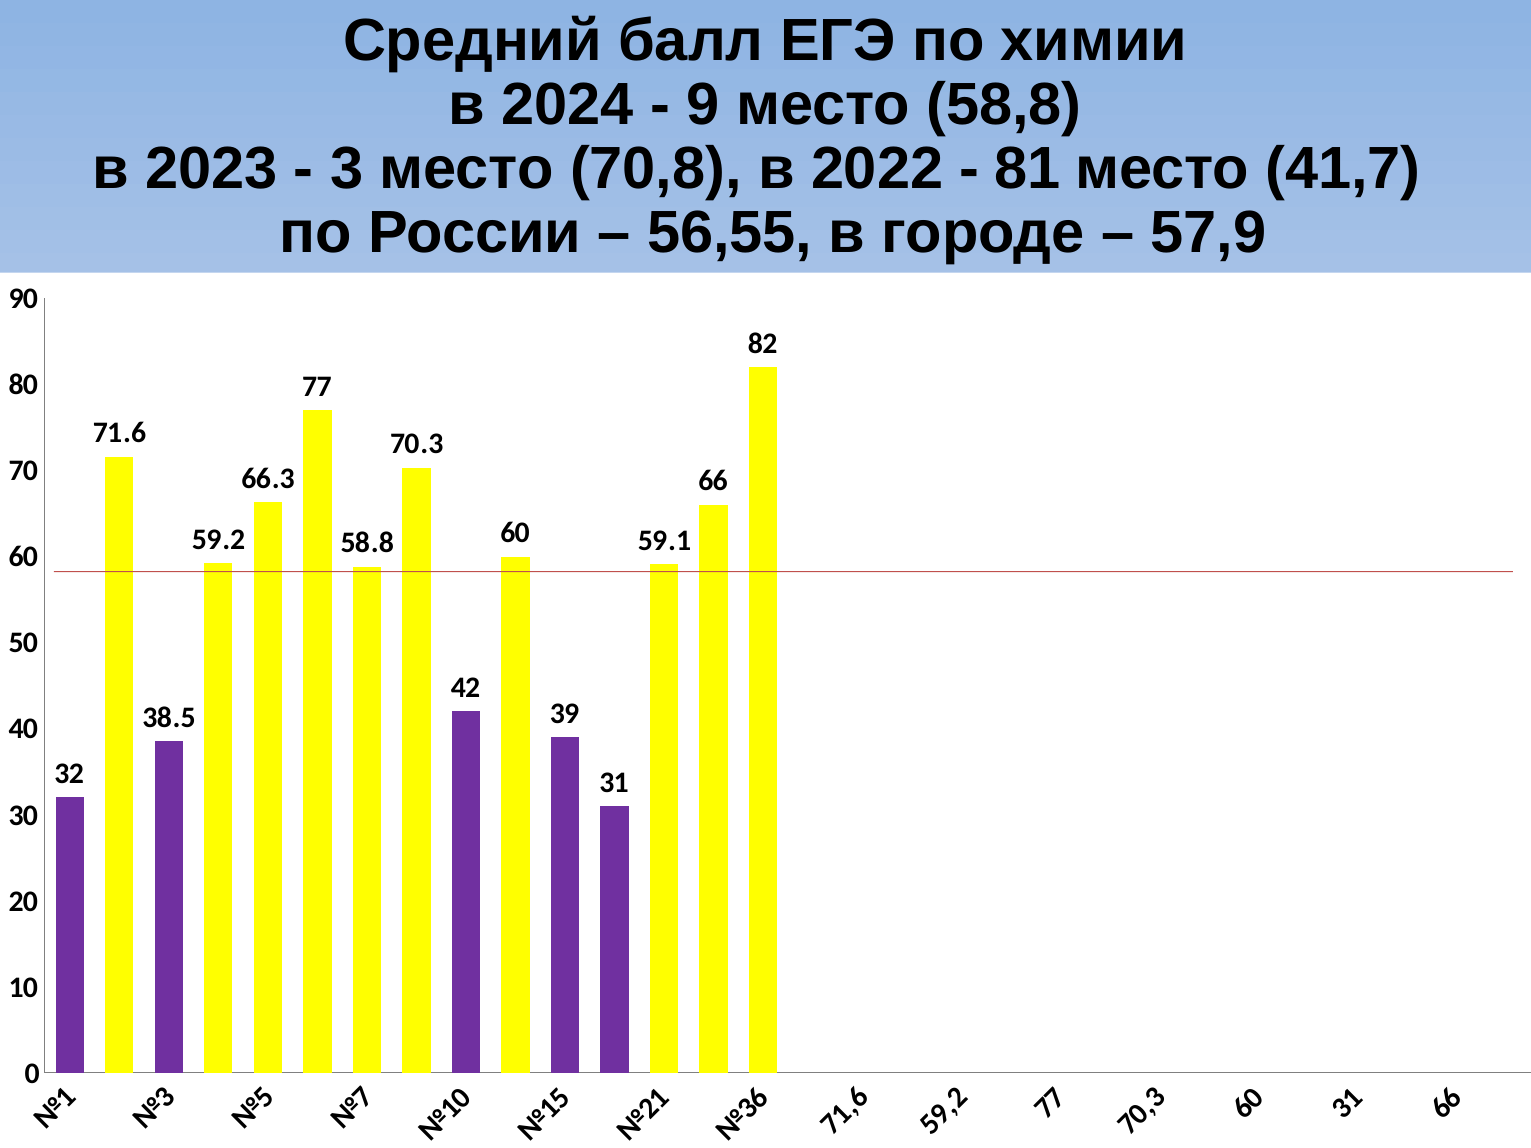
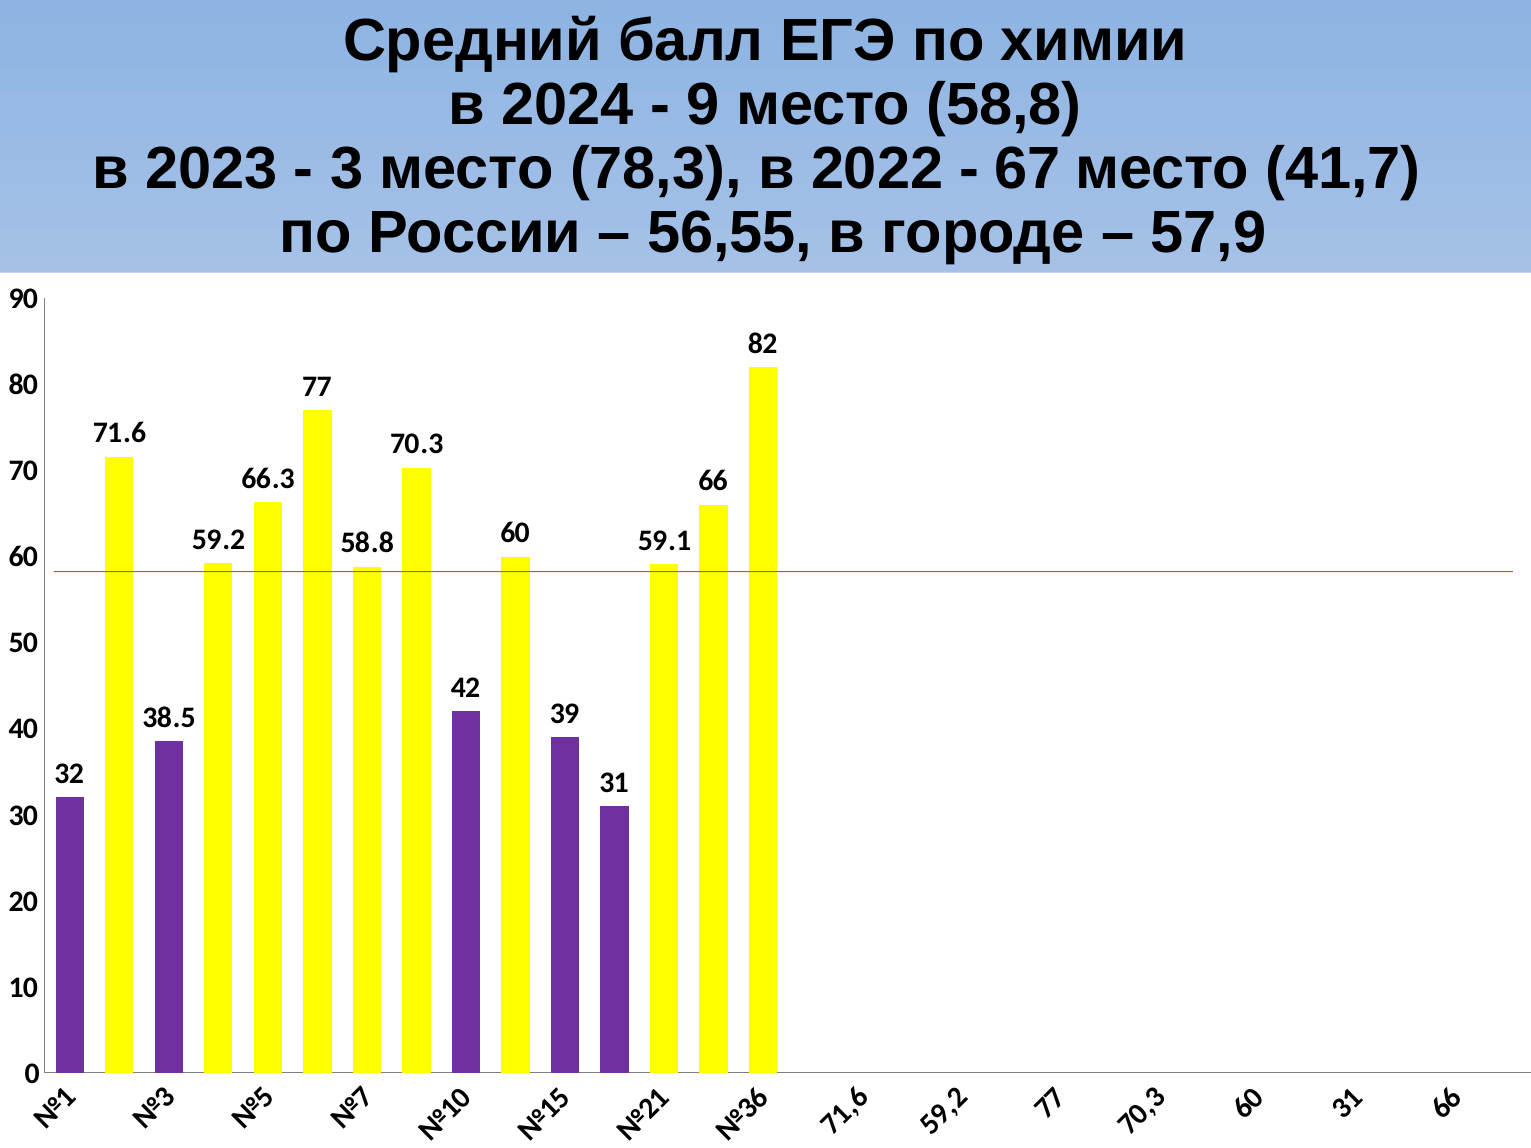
70,8: 70,8 -> 78,3
81: 81 -> 67
